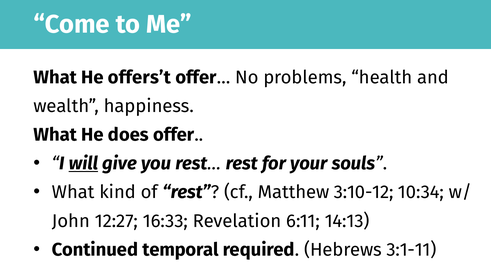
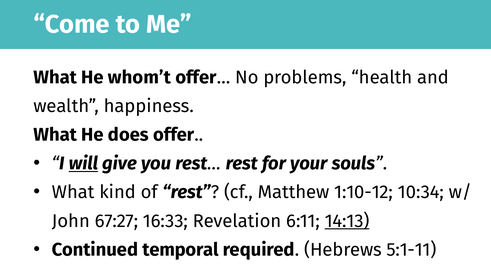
offers’t: offers’t -> whom’t
3:10-12: 3:10-12 -> 1:10-12
12:27: 12:27 -> 67:27
14:13 underline: none -> present
3:1-11: 3:1-11 -> 5:1-11
